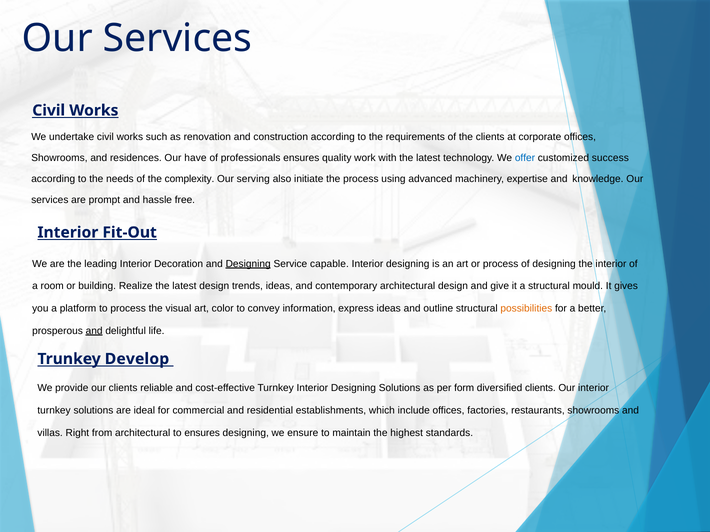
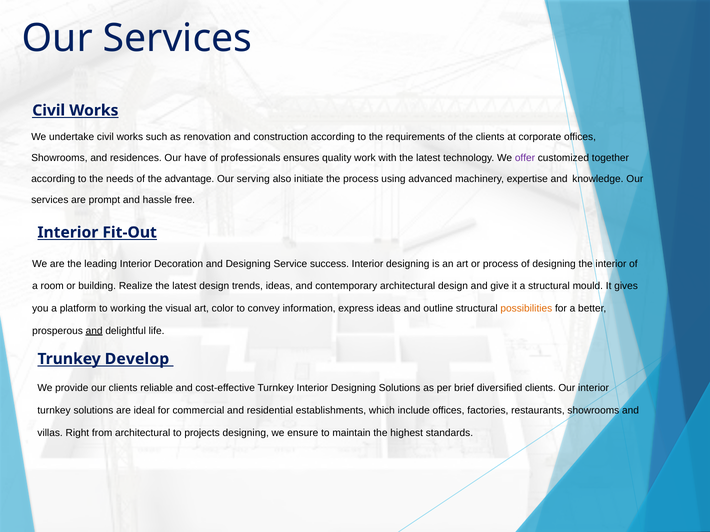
offer colour: blue -> purple
success: success -> together
complexity: complexity -> advantage
Designing at (248, 264) underline: present -> none
capable: capable -> success
to process: process -> working
form: form -> brief
to ensures: ensures -> projects
